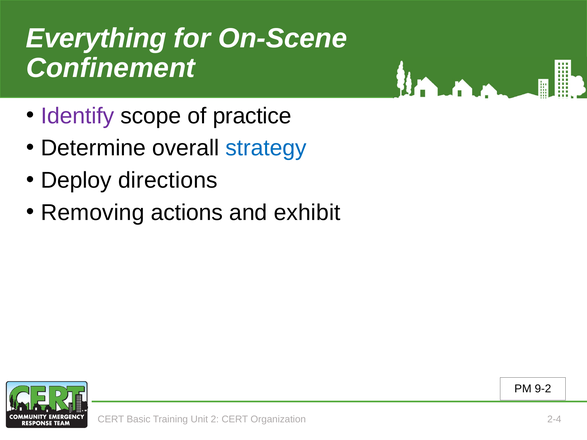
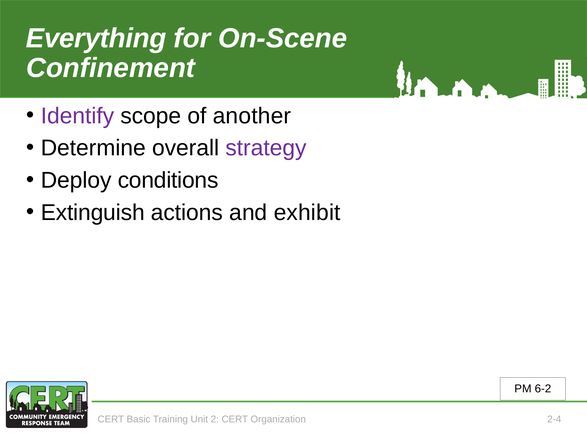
practice: practice -> another
strategy colour: blue -> purple
directions: directions -> conditions
Removing: Removing -> Extinguish
9-2: 9-2 -> 6-2
